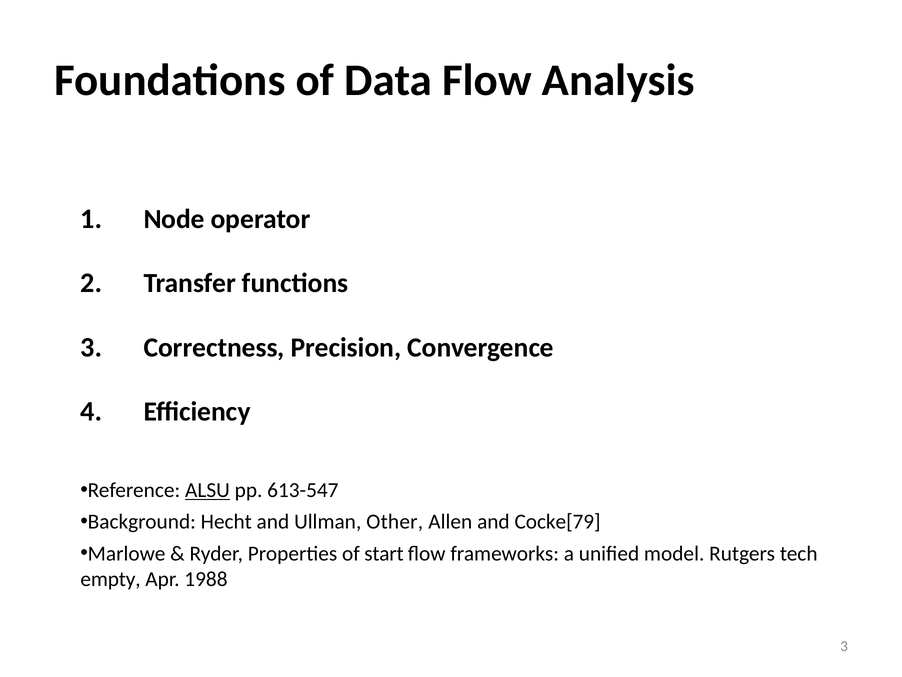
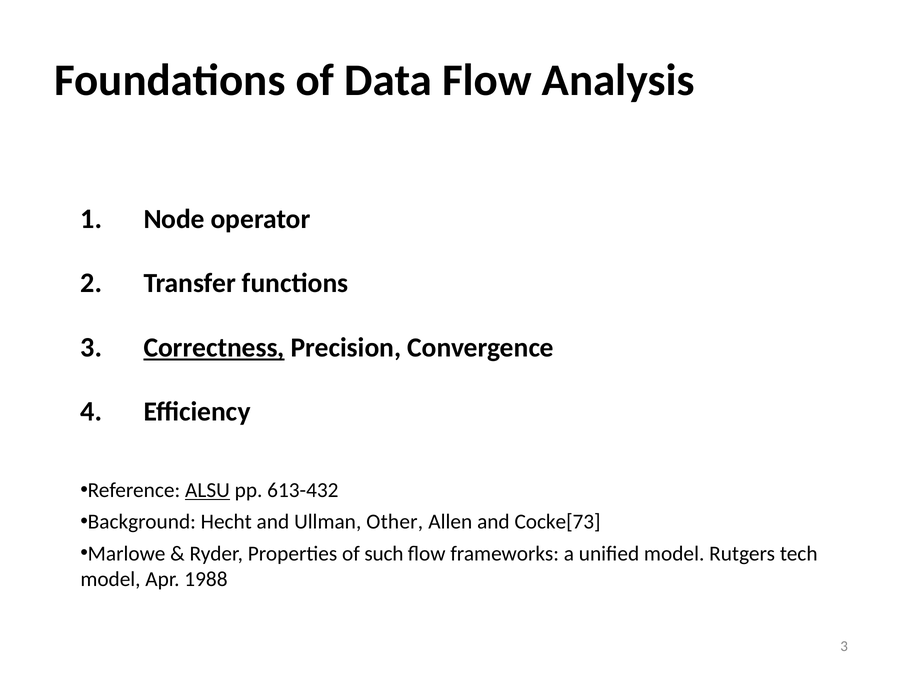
Correctness underline: none -> present
613-547: 613-547 -> 613-432
Cocke[79: Cocke[79 -> Cocke[73
start: start -> such
empty at (111, 579): empty -> model
